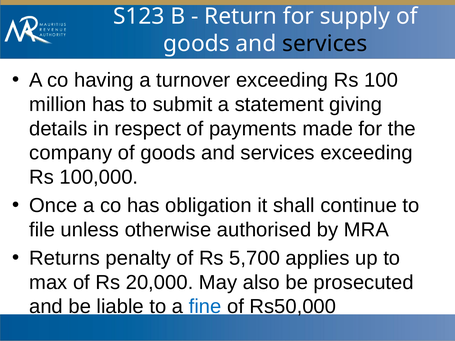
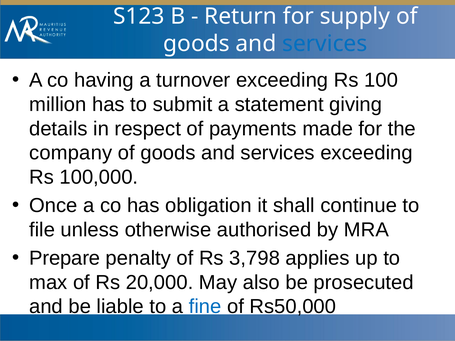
services at (325, 44) colour: black -> blue
Returns: Returns -> Prepare
5,700: 5,700 -> 3,798
